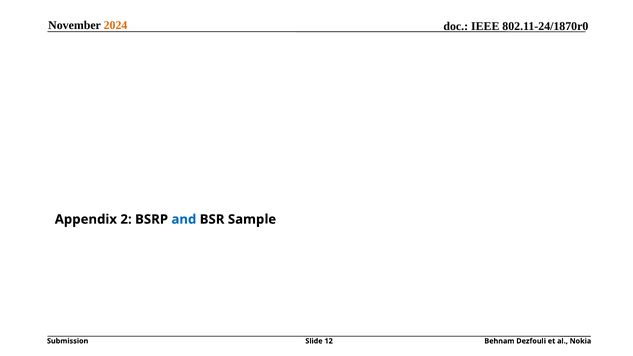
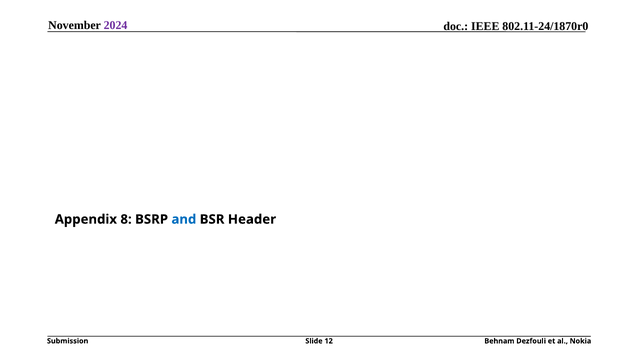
2024 colour: orange -> purple
2: 2 -> 8
Sample: Sample -> Header
